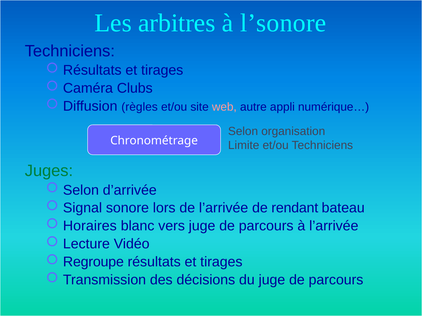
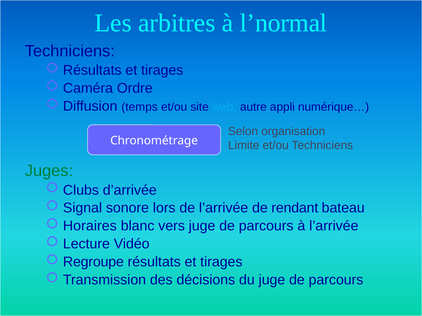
l’sonore: l’sonore -> l’normal
Clubs: Clubs -> Ordre
règles: règles -> temps
web colour: pink -> light blue
Selon at (81, 190): Selon -> Clubs
